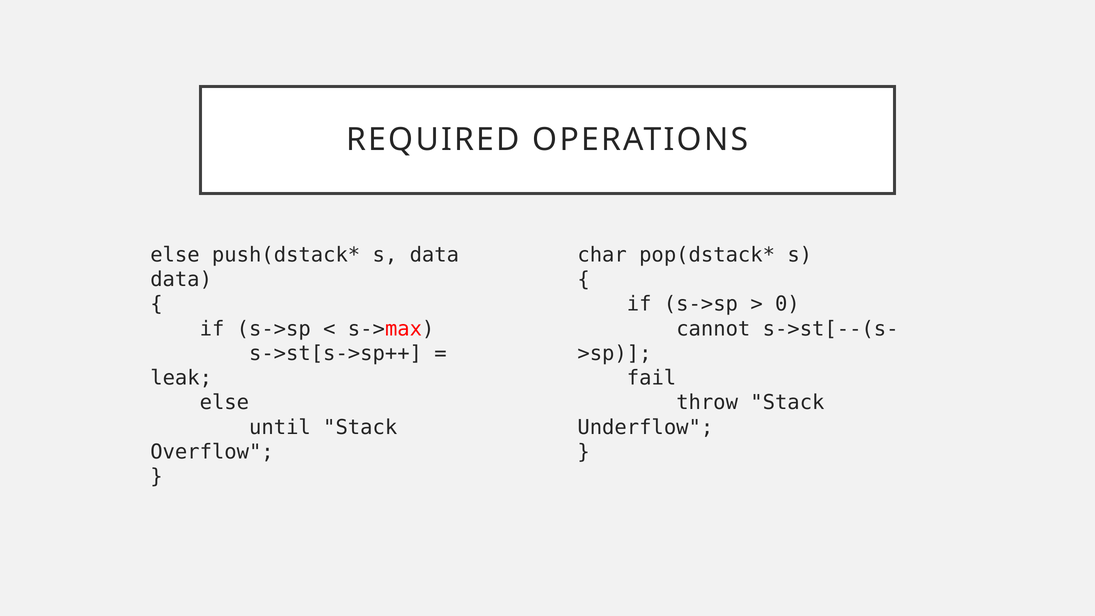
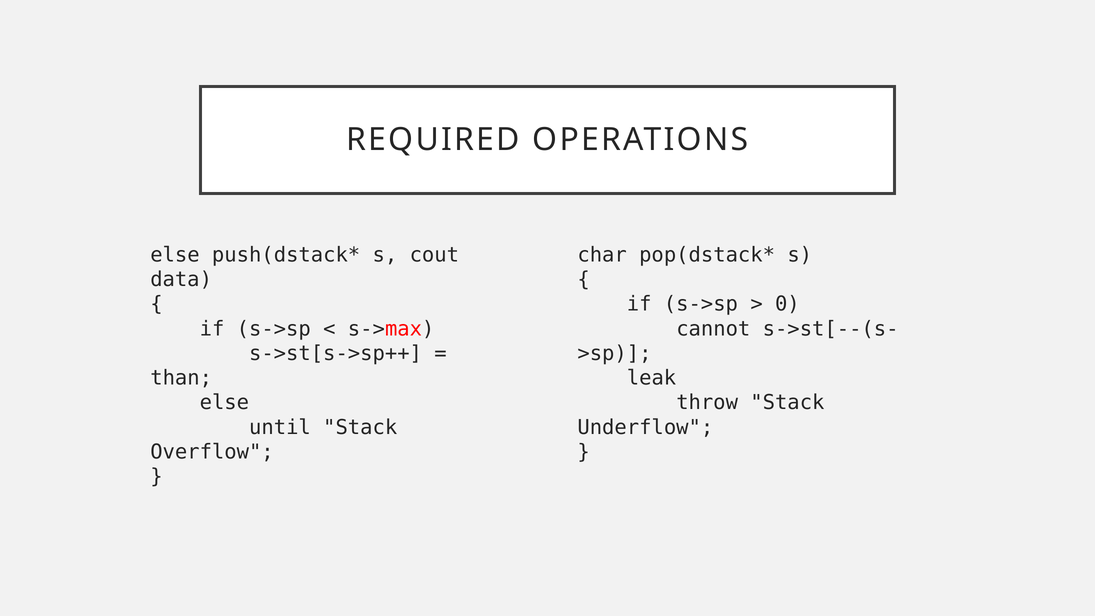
s data: data -> cout
leak: leak -> than
fail: fail -> leak
